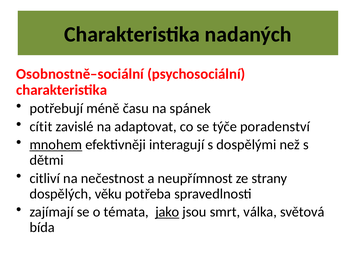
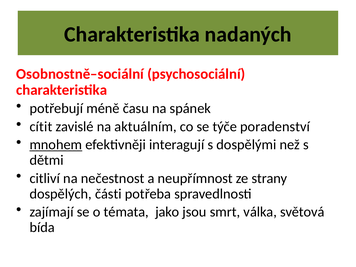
adaptovat: adaptovat -> aktuálním
věku: věku -> části
jako underline: present -> none
